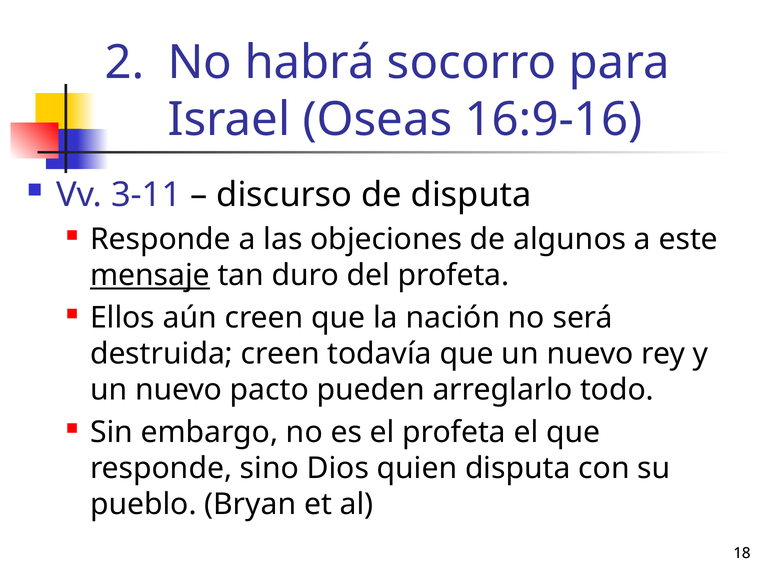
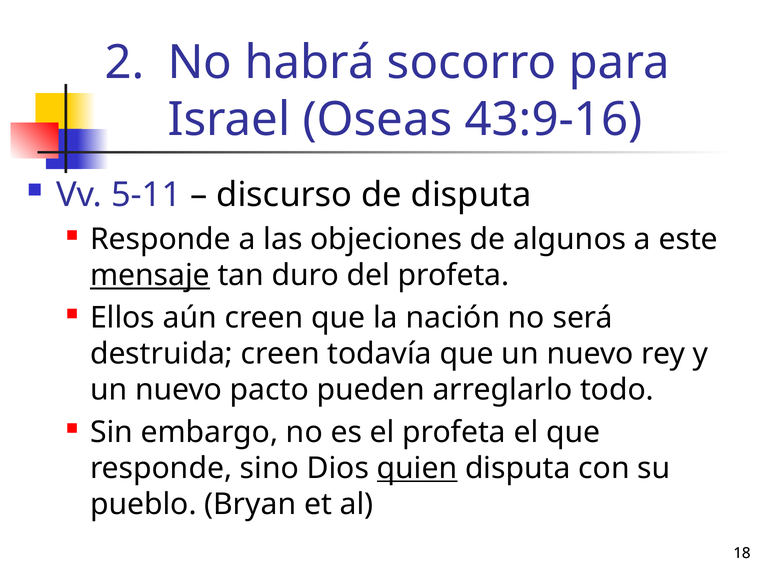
16:9-16: 16:9-16 -> 43:9-16
3-11: 3-11 -> 5-11
quien underline: none -> present
